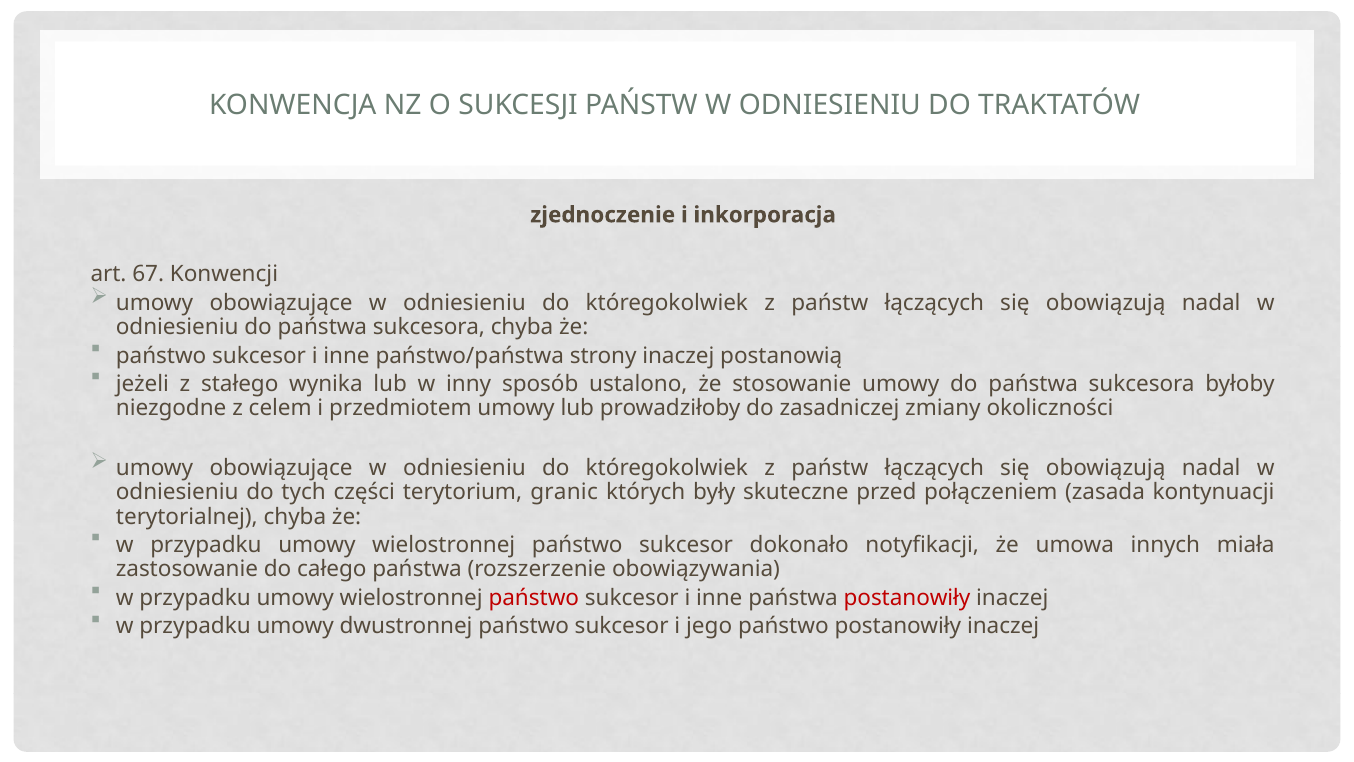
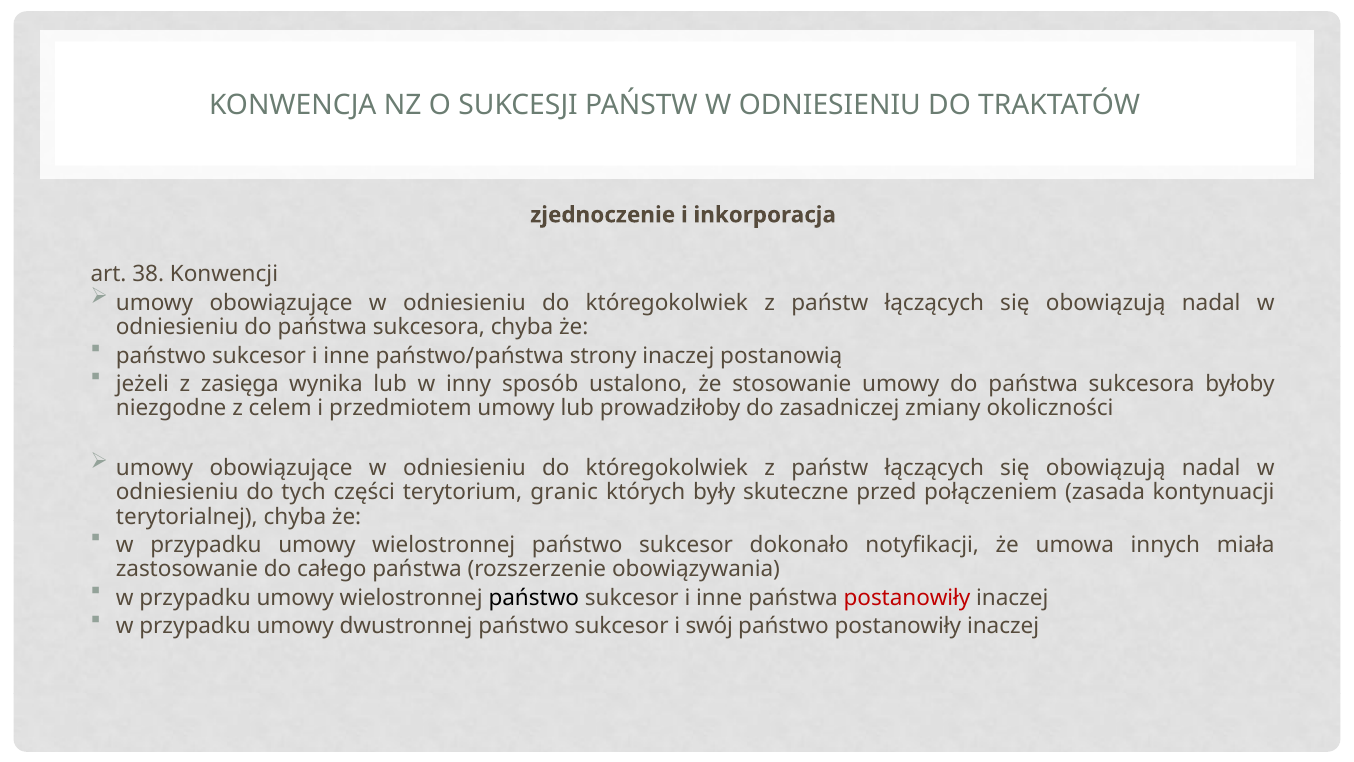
67: 67 -> 38
stałego: stałego -> zasięga
państwo at (534, 597) colour: red -> black
jego: jego -> swój
